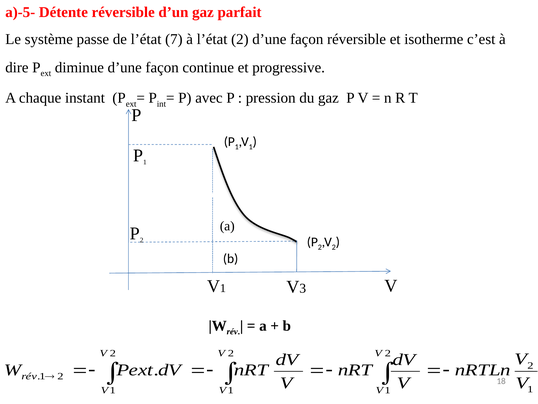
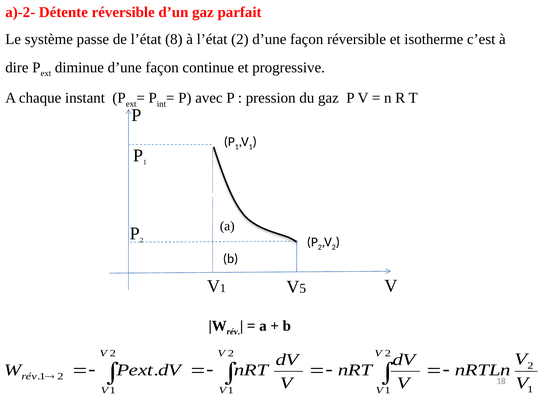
a)-5-: a)-5- -> a)-2-
7: 7 -> 8
3: 3 -> 5
